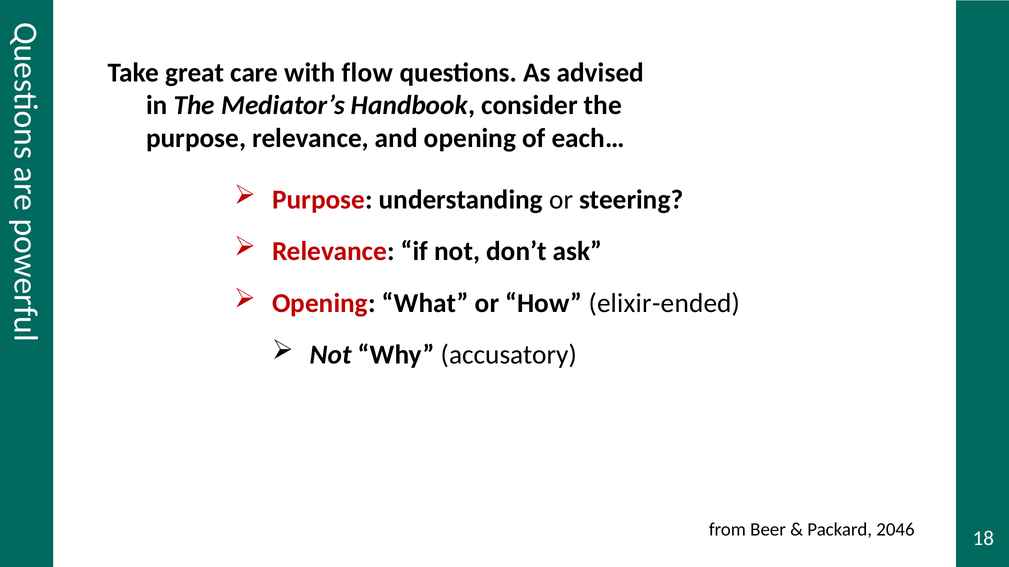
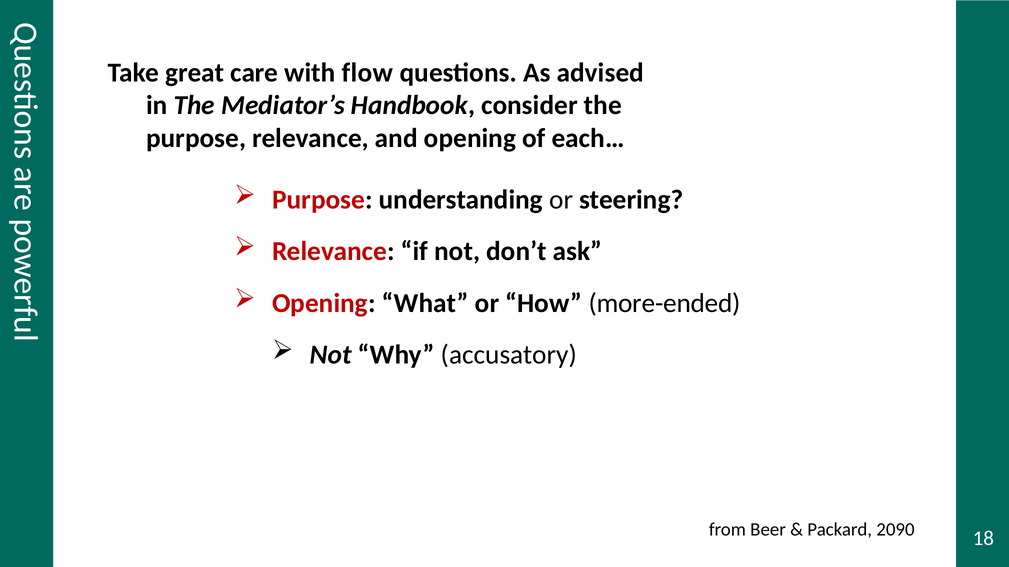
elixir-ended: elixir-ended -> more-ended
2046: 2046 -> 2090
